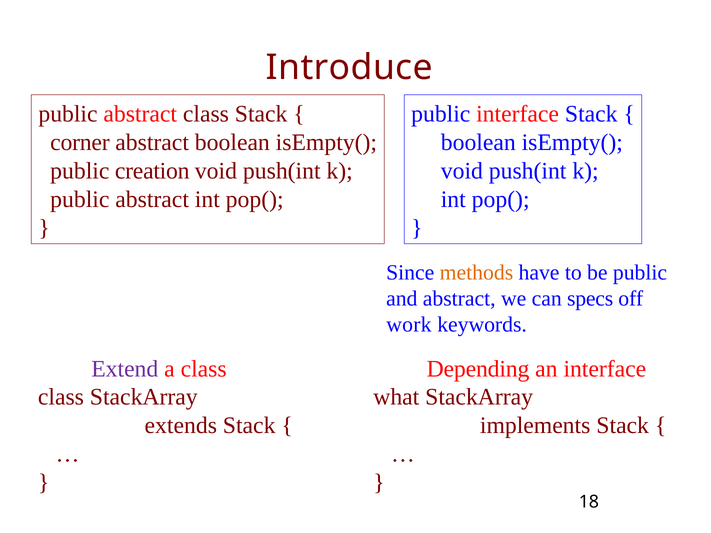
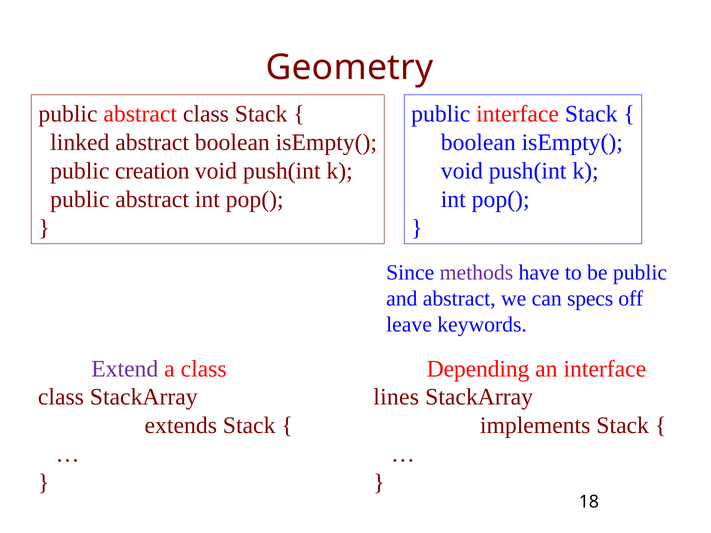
Introduce: Introduce -> Geometry
corner: corner -> linked
methods colour: orange -> purple
work: work -> leave
what: what -> lines
